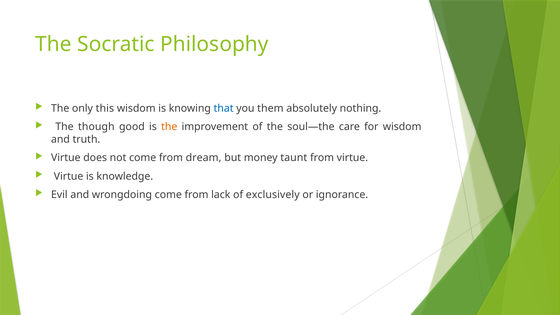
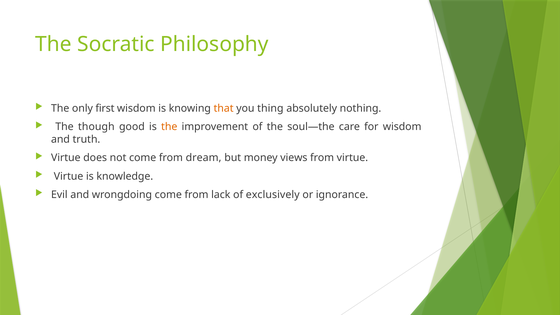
this: this -> first
that colour: blue -> orange
them: them -> thing
taunt: taunt -> views
